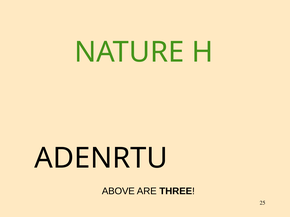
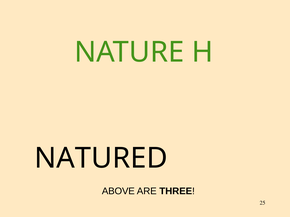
ADENRTU: ADENRTU -> NATURED
